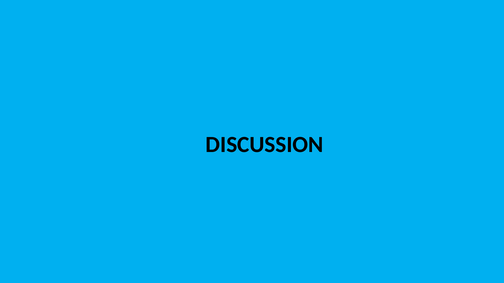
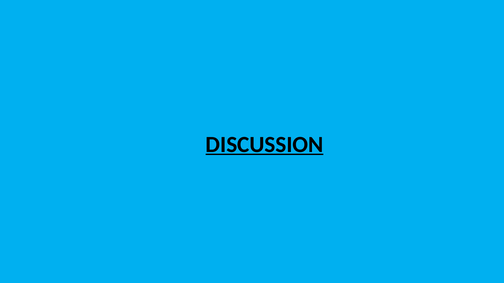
DISCUSSION underline: none -> present
